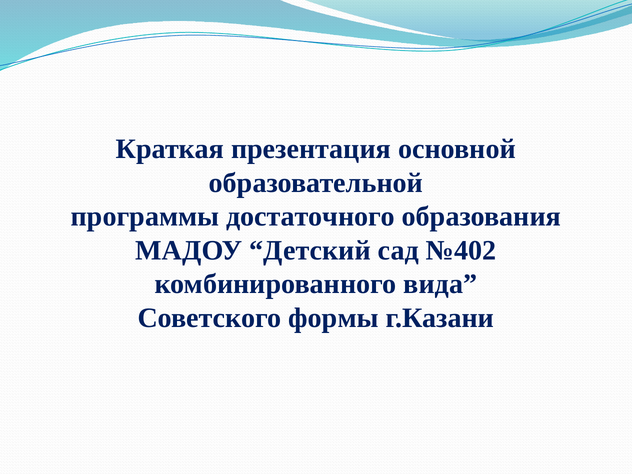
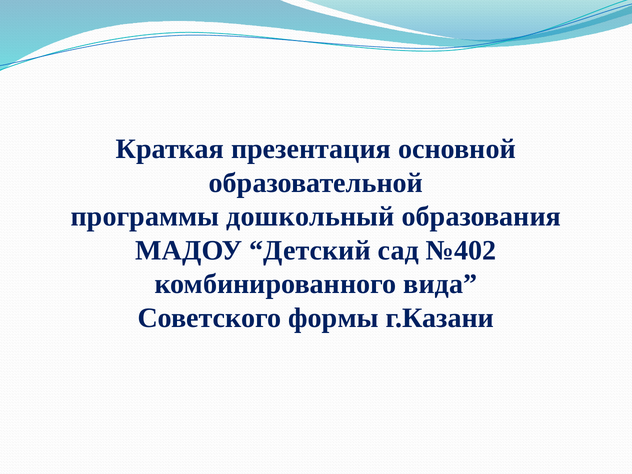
достаточного: достаточного -> дошкольный
